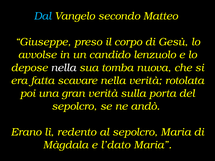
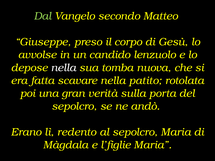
Dal colour: light blue -> light green
nella verità: verità -> patito
l’dato: l’dato -> l’figlie
